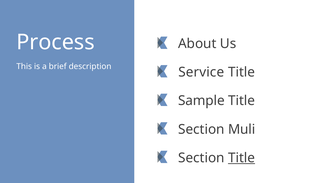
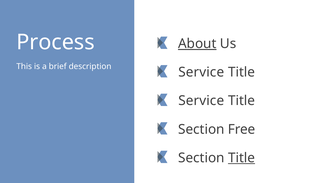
About underline: none -> present
Sample at (201, 101): Sample -> Service
Muli: Muli -> Free
